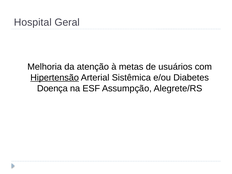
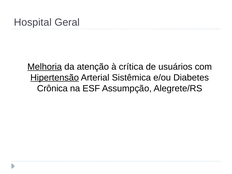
Melhoria underline: none -> present
metas: metas -> crítica
Doença: Doença -> Crônica
